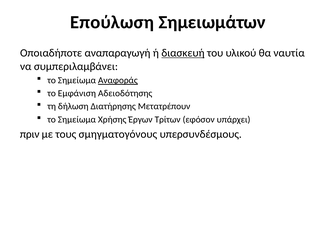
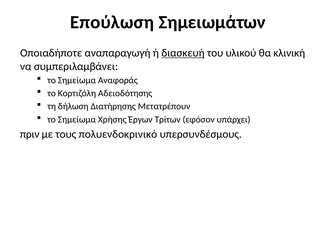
ναυτία: ναυτία -> κλινική
Αναφοράς underline: present -> none
Εμφάνιση: Εμφάνιση -> Κορτιζόλη
σμηγματογόνους: σμηγματογόνους -> πολυενδοκρινικό
